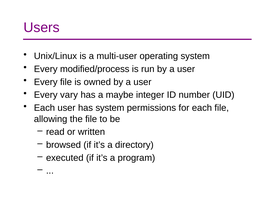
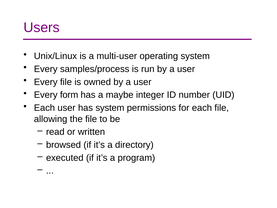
modified/process: modified/process -> samples/process
vary: vary -> form
